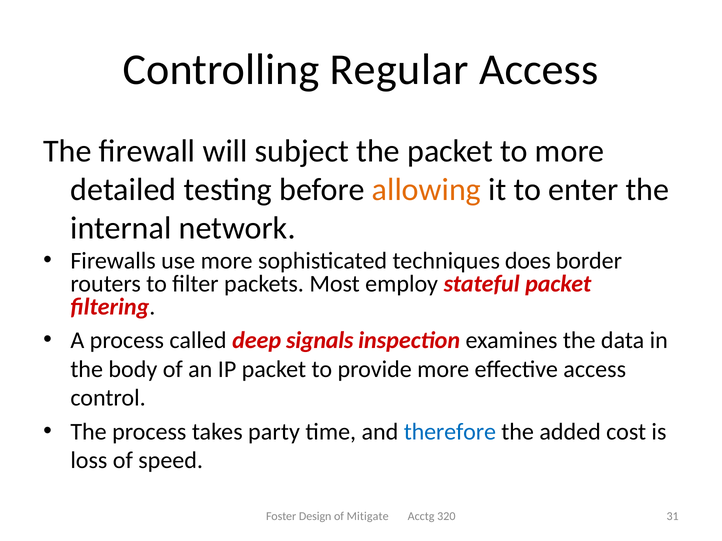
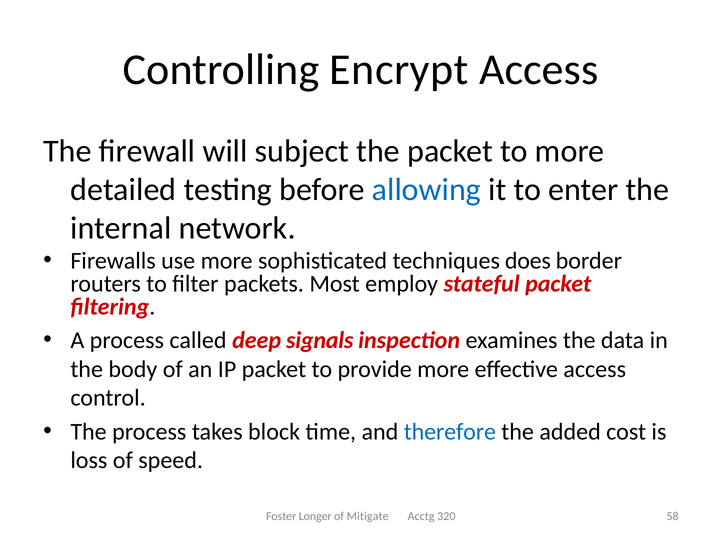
Regular: Regular -> Encrypt
allowing colour: orange -> blue
party: party -> block
Design: Design -> Longer
31: 31 -> 58
